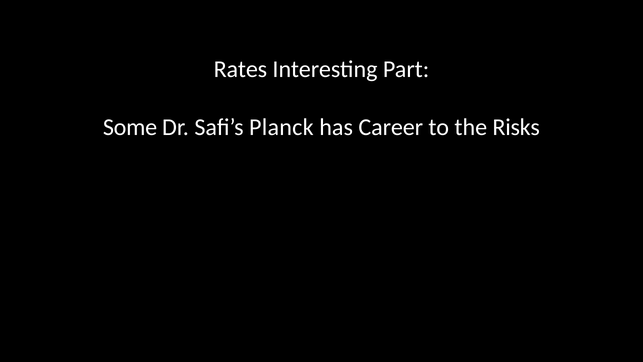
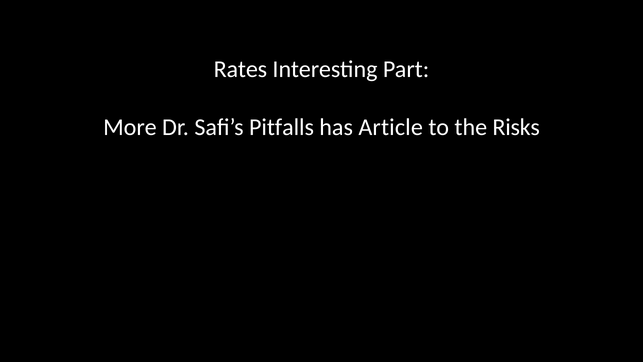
Some: Some -> More
Planck: Planck -> Pitfalls
Career: Career -> Article
